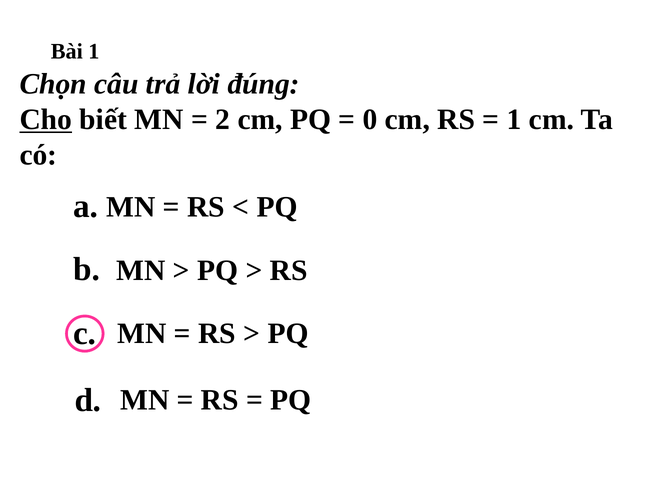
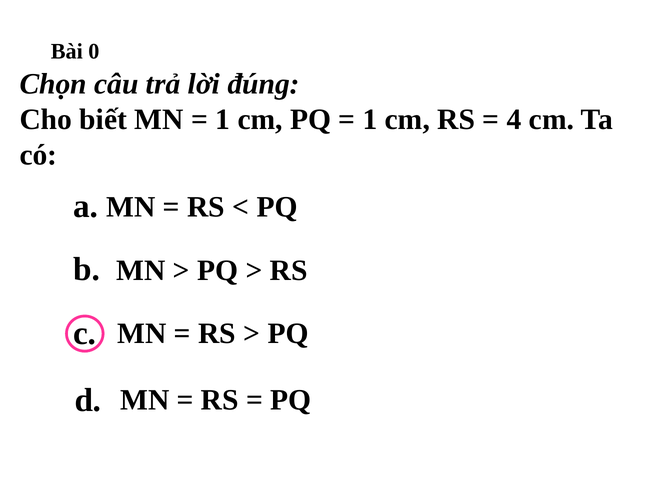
Bài 1: 1 -> 0
Cho underline: present -> none
2 at (223, 119): 2 -> 1
0 at (370, 119): 0 -> 1
1 at (514, 119): 1 -> 4
